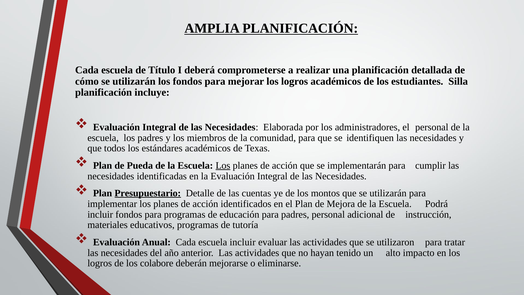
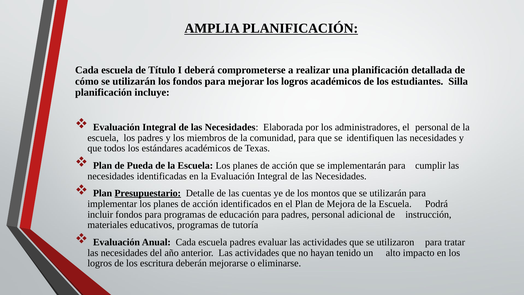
Los at (223, 165) underline: present -> none
escuela incluir: incluir -> padres
colabore: colabore -> escritura
